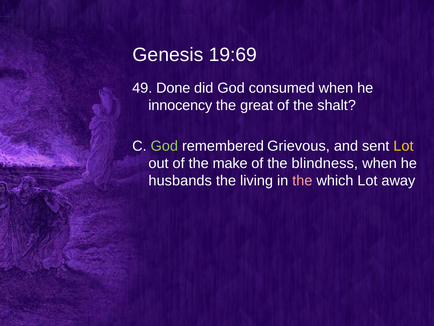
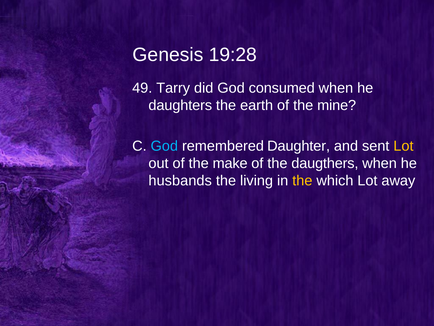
19:69: 19:69 -> 19:28
Done: Done -> Tarry
innocency: innocency -> daughters
great: great -> earth
shalt: shalt -> mine
God at (164, 146) colour: light green -> light blue
Grievous: Grievous -> Daughter
blindness: blindness -> daugthers
the at (302, 180) colour: pink -> yellow
